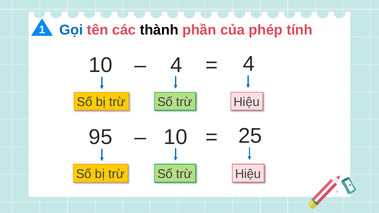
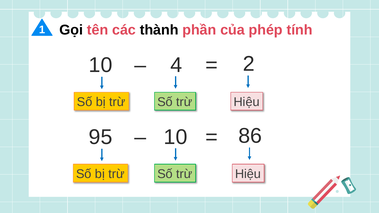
Gọi colour: blue -> black
4 4: 4 -> 2
25: 25 -> 86
